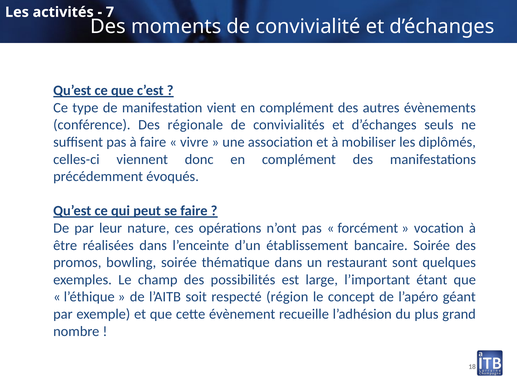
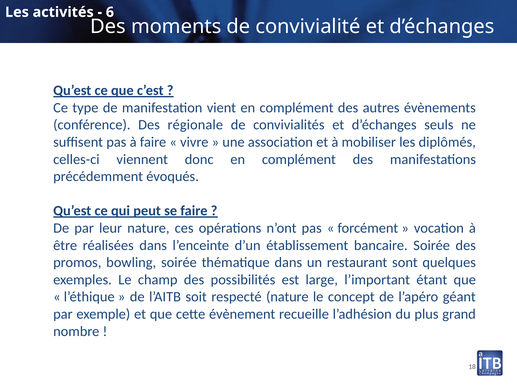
7: 7 -> 6
respecté région: région -> nature
